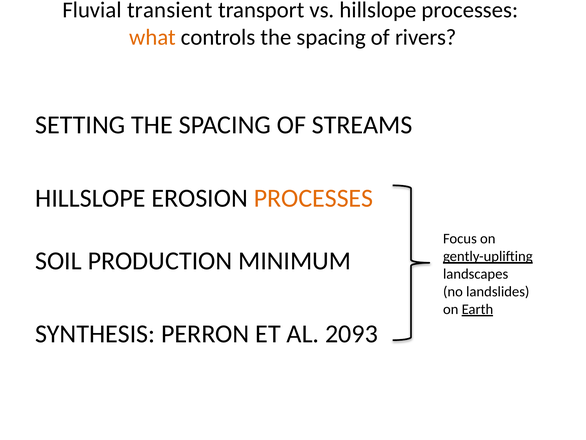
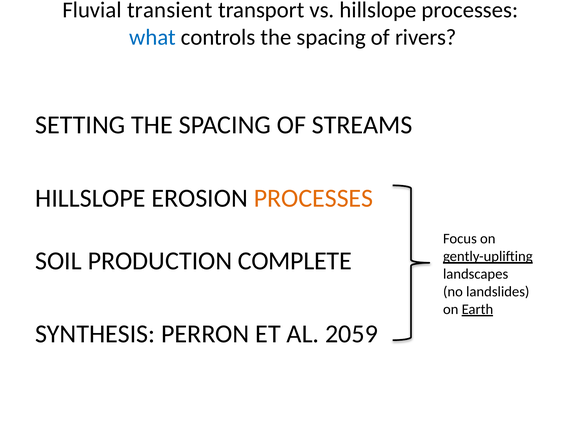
what colour: orange -> blue
MINIMUM: MINIMUM -> COMPLETE
2093: 2093 -> 2059
